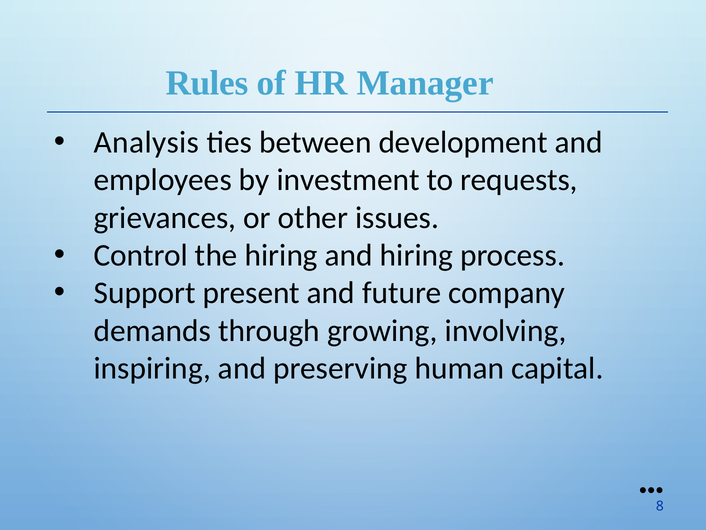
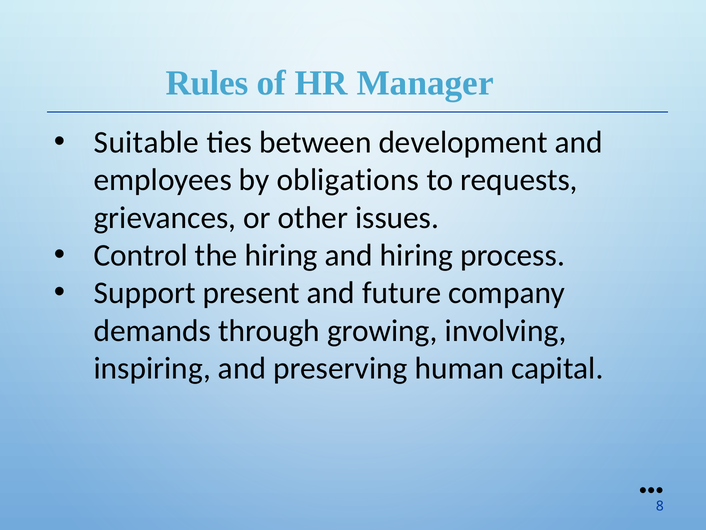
Analysis: Analysis -> Suitable
investment: investment -> obligations
